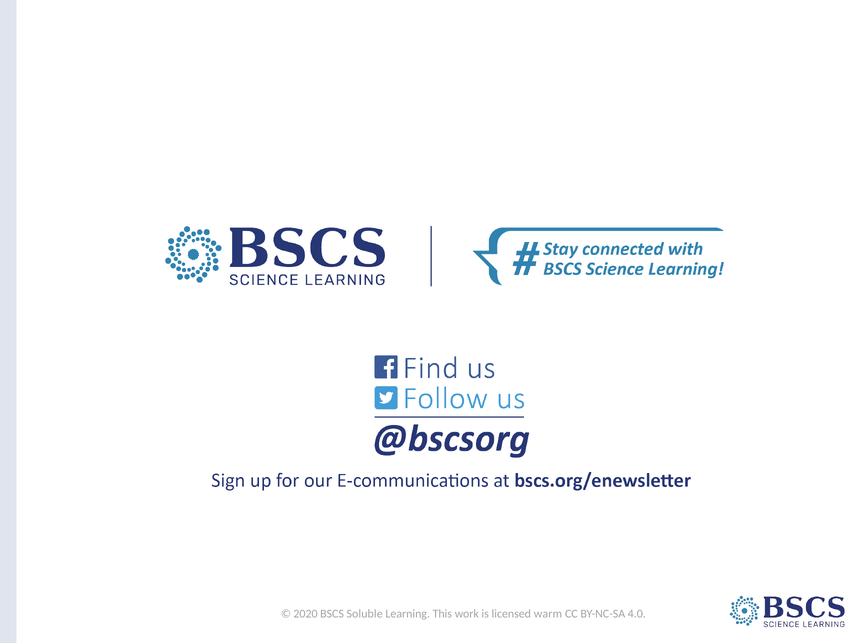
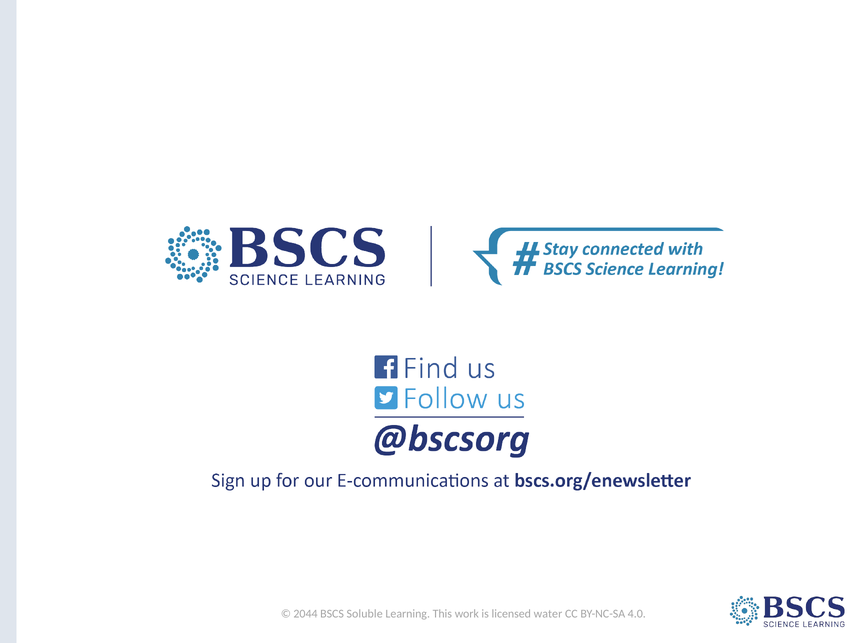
2020: 2020 -> 2044
warm: warm -> water
